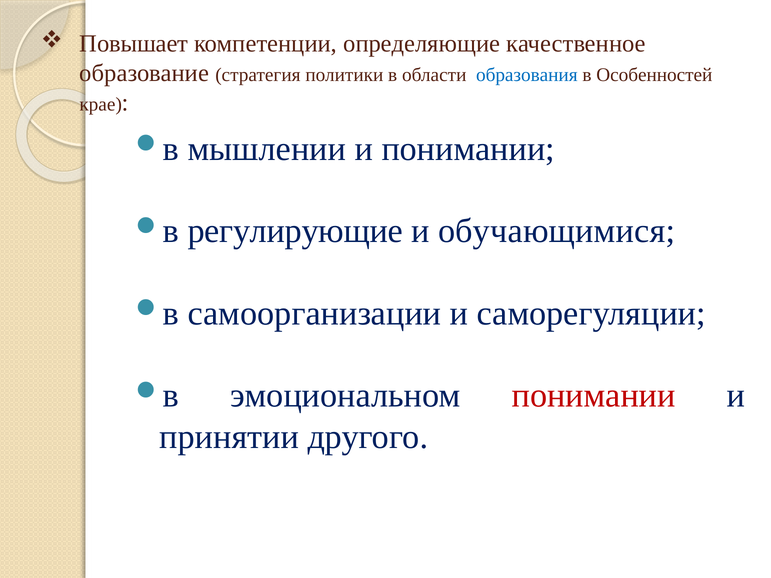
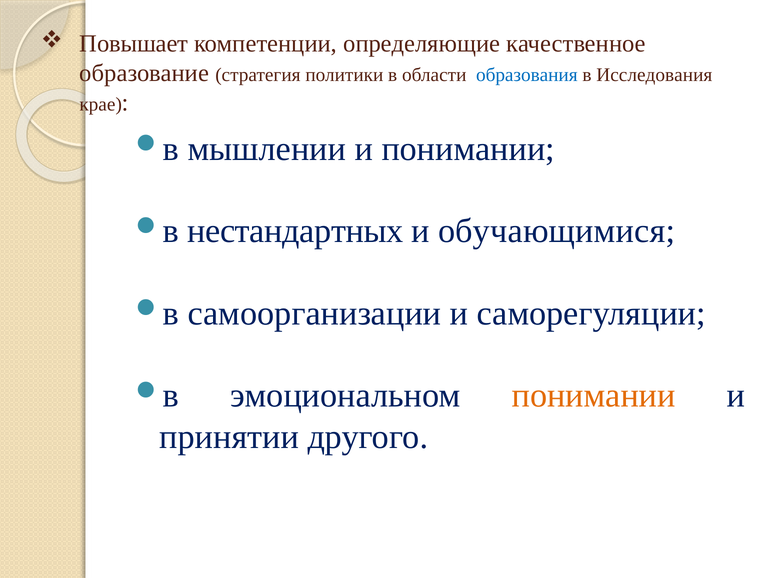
Особенностей: Особенностей -> Исследования
регулирующие: регулирующие -> нестандартных
понимании at (594, 396) colour: red -> orange
